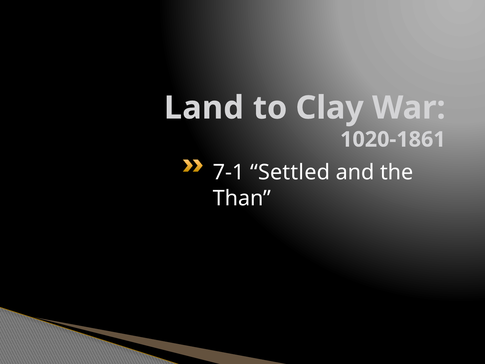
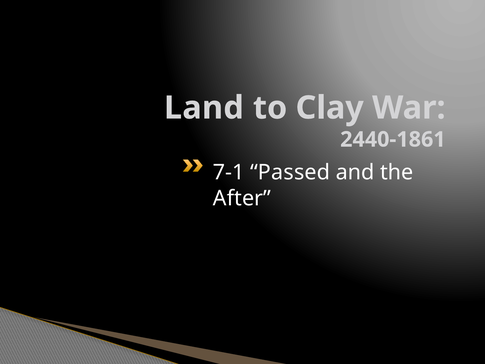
1020-1861: 1020-1861 -> 2440-1861
Settled: Settled -> Passed
Than: Than -> After
